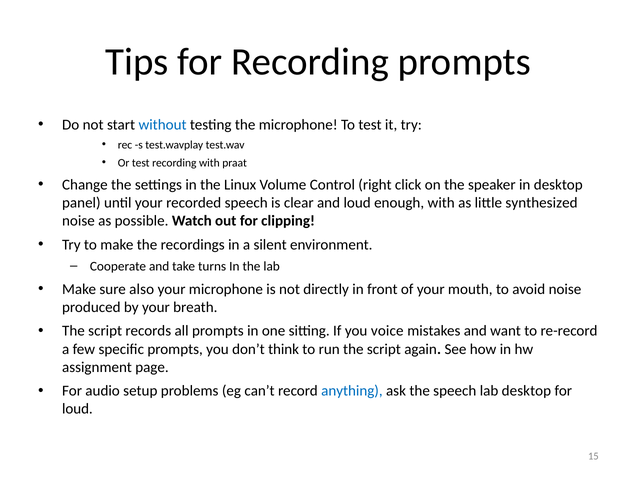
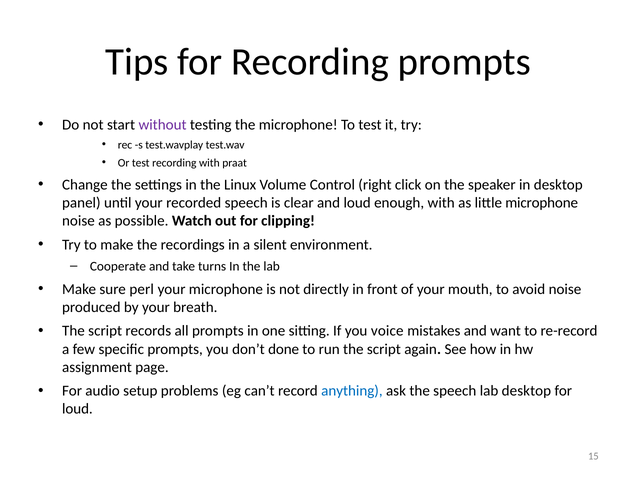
without colour: blue -> purple
little synthesized: synthesized -> microphone
also: also -> perl
think: think -> done
